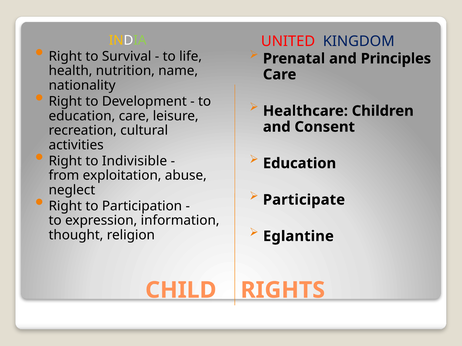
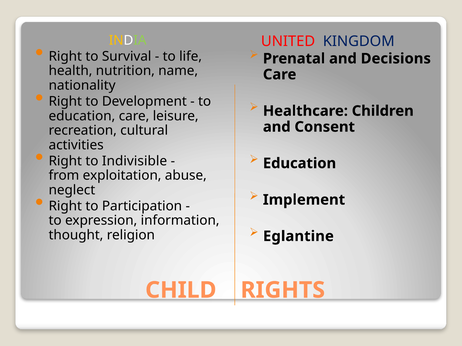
Principles: Principles -> Decisions
Participate: Participate -> Implement
